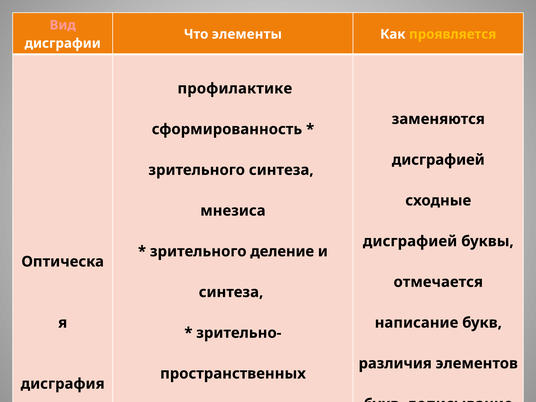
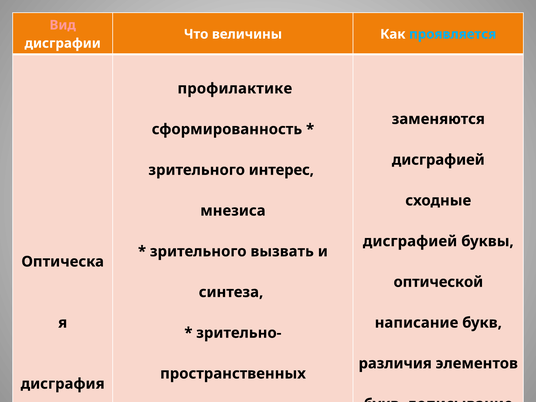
элементы: элементы -> величины
проявляется colour: yellow -> light blue
зрительного синтеза: синтеза -> интерес
деление: деление -> вызвать
отмечается at (438, 282): отмечается -> оптической
